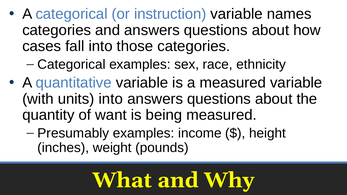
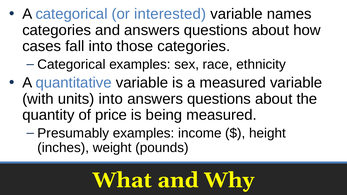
instruction: instruction -> interested
want: want -> price
